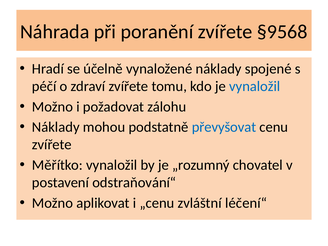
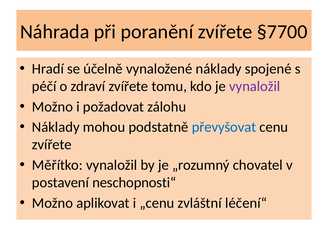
§9568: §9568 -> §7700
vynaložil at (255, 86) colour: blue -> purple
odstraňování“: odstraňování“ -> neschopnosti“
